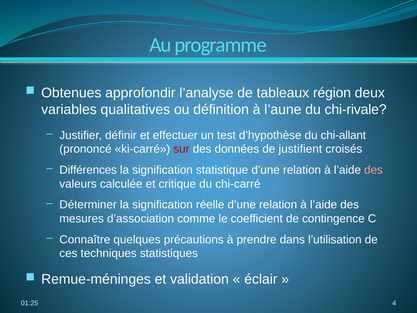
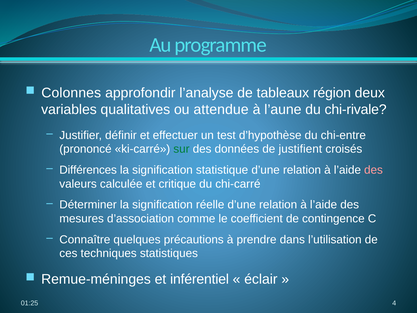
Obtenues: Obtenues -> Colonnes
définition: définition -> attendue
chi-allant: chi-allant -> chi-entre
sur colour: red -> green
validation: validation -> inférentiel
